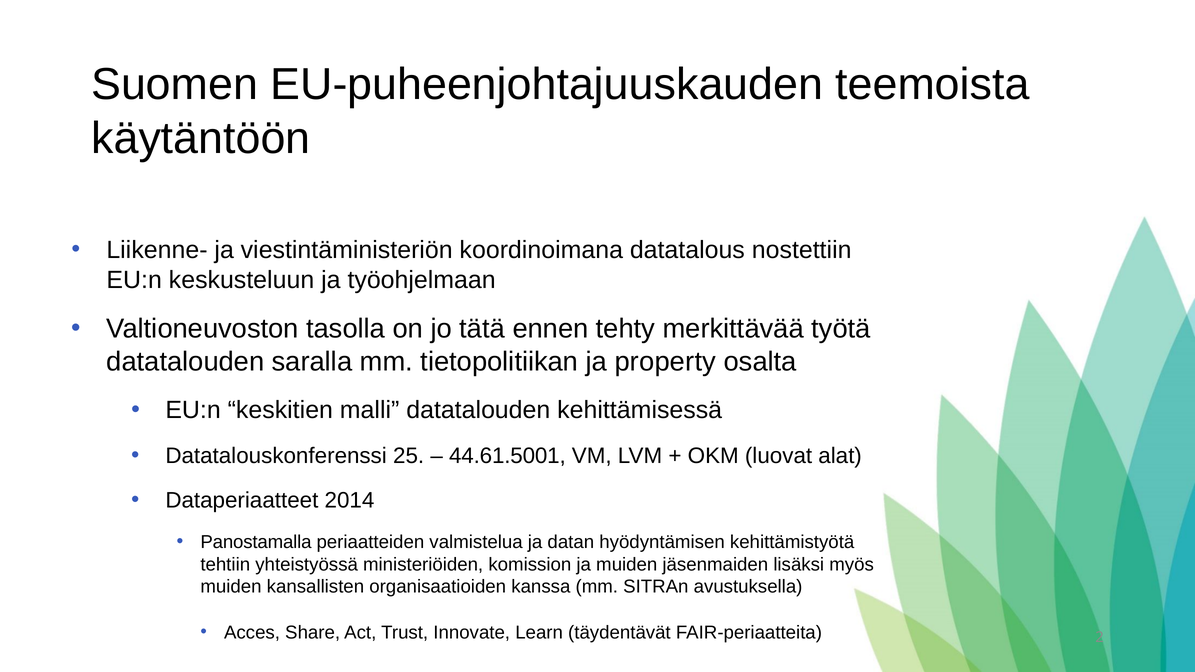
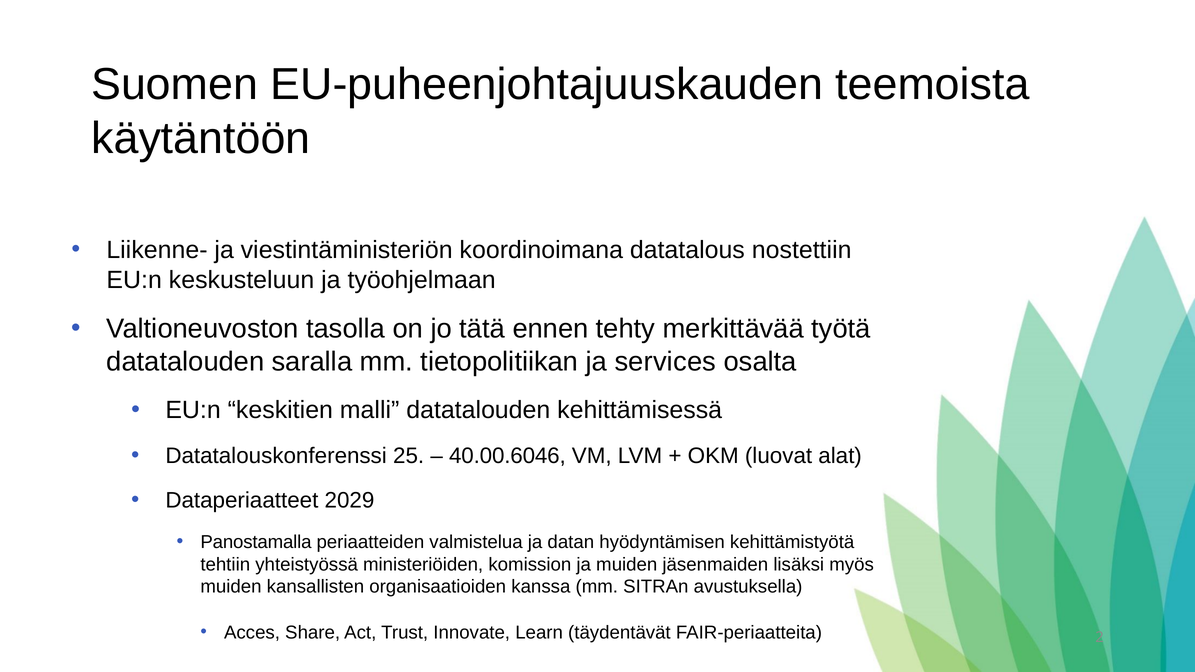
property: property -> services
44.61.5001: 44.61.5001 -> 40.00.6046
2014: 2014 -> 2029
